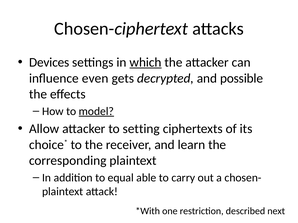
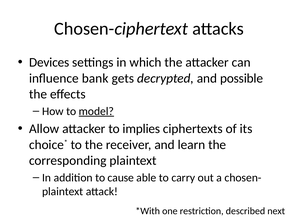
which underline: present -> none
even: even -> bank
setting: setting -> implies
equal: equal -> cause
